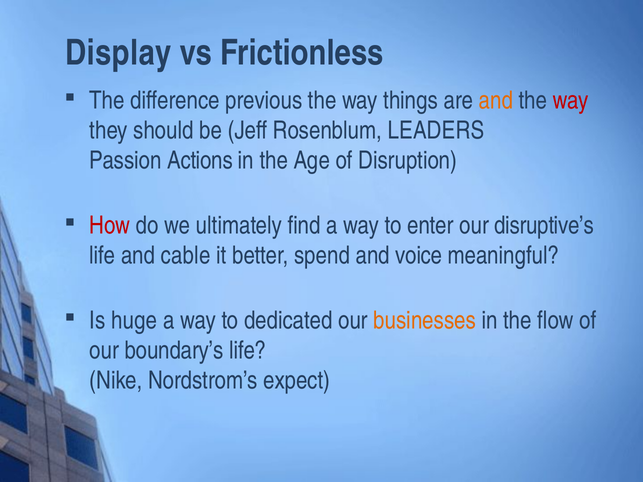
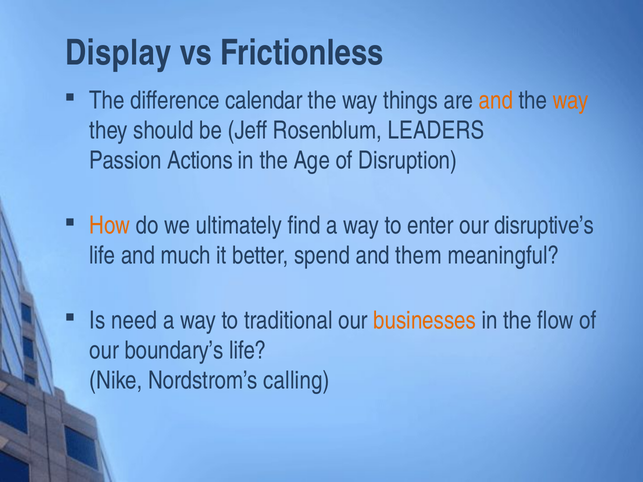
previous: previous -> calendar
way at (571, 100) colour: red -> orange
How colour: red -> orange
cable: cable -> much
voice: voice -> them
huge: huge -> need
dedicated: dedicated -> traditional
expect: expect -> calling
